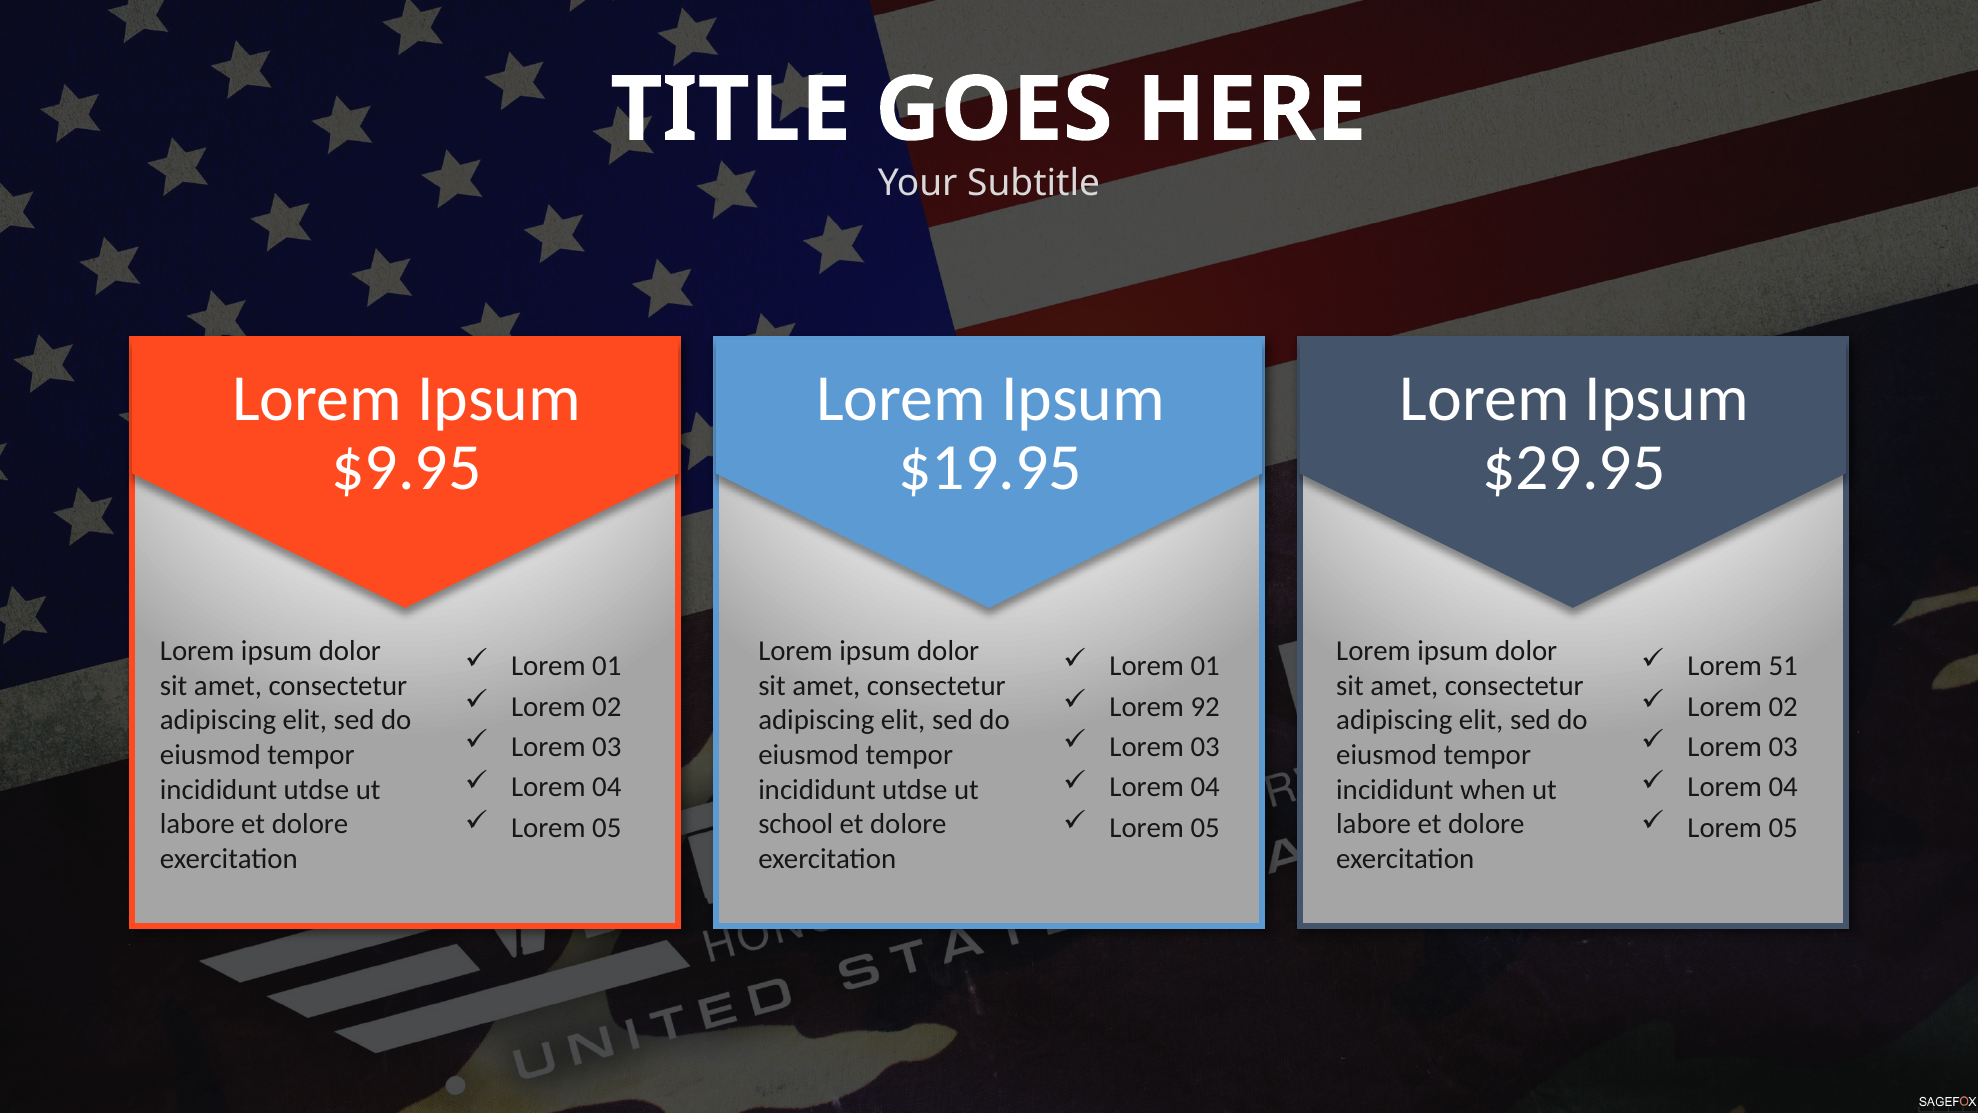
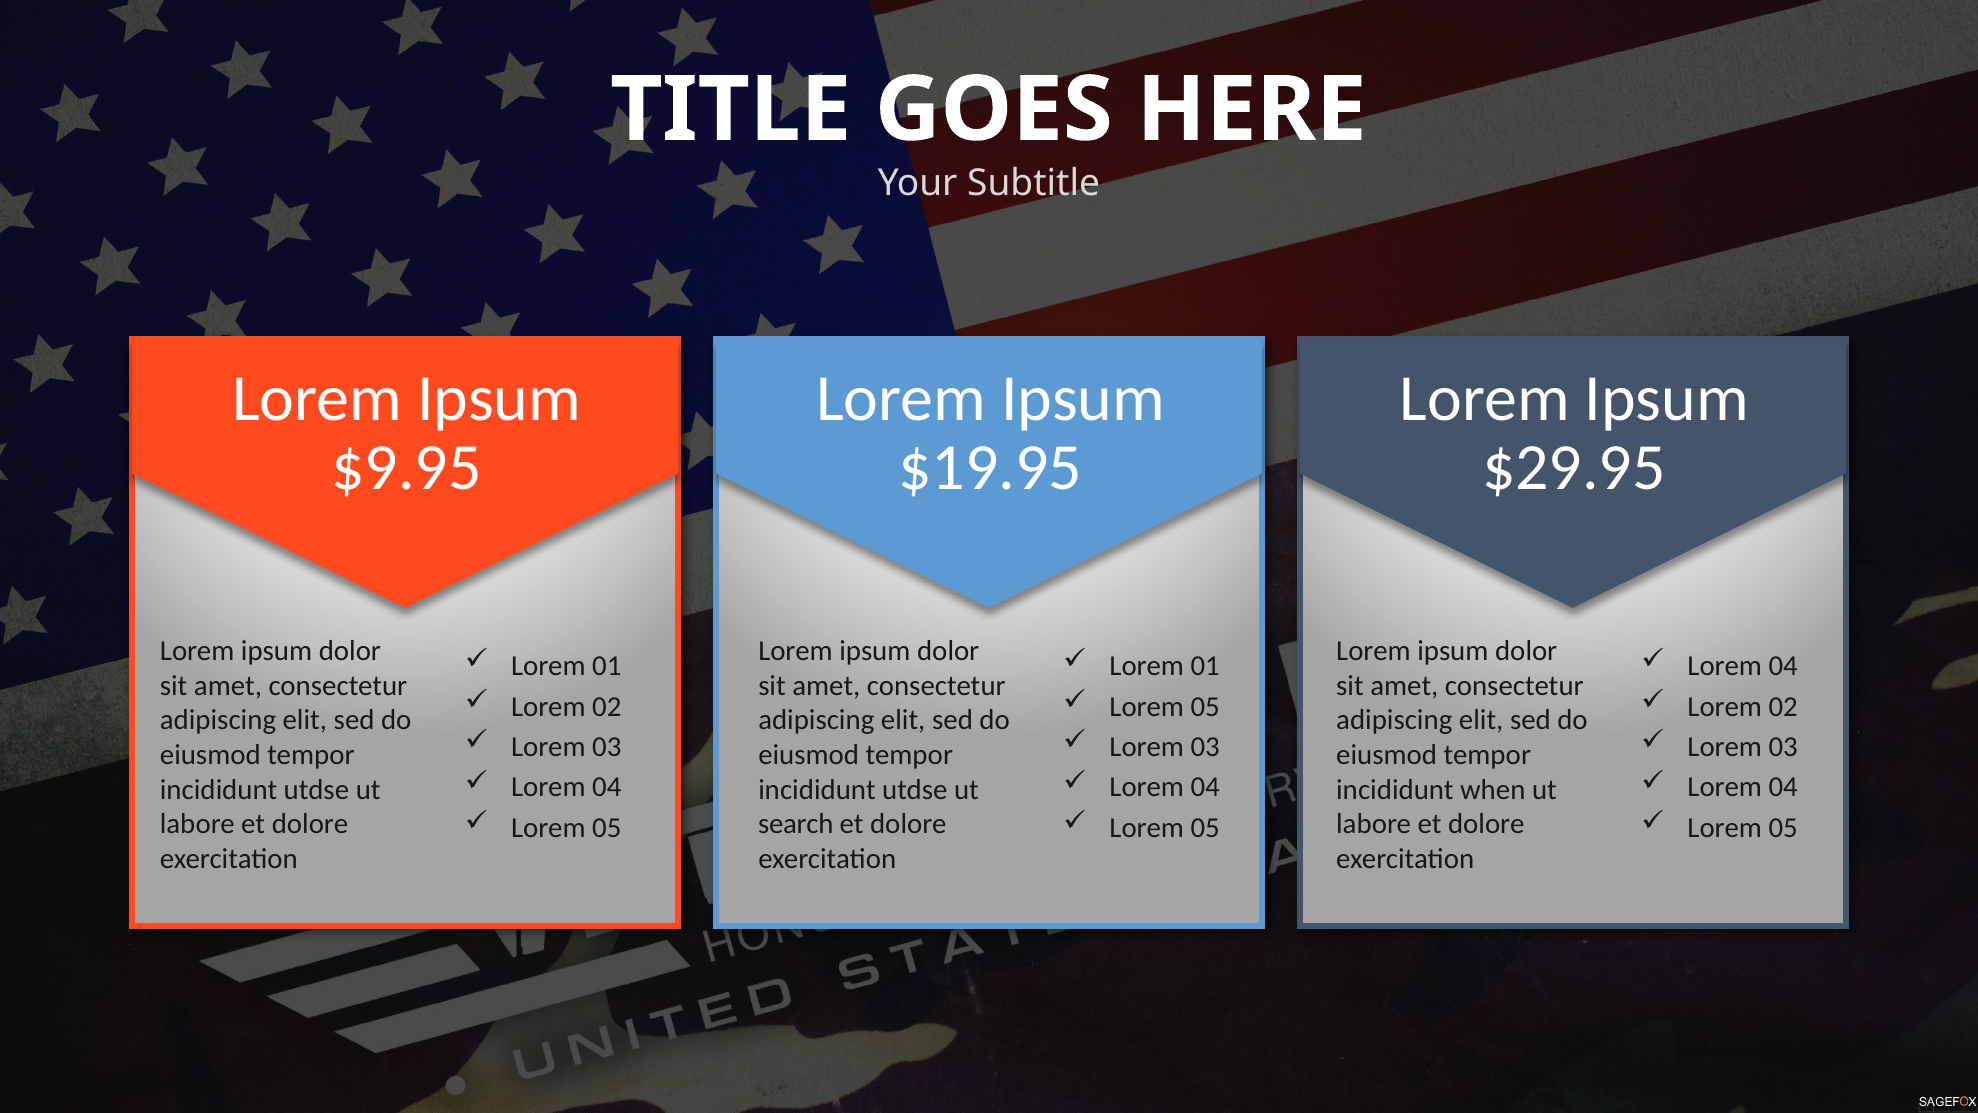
51 at (1783, 666): 51 -> 04
92 at (1205, 706): 92 -> 05
school: school -> search
